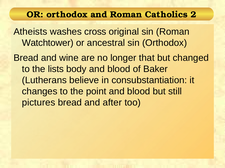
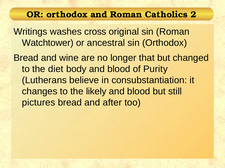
Atheists: Atheists -> Writings
lists: lists -> diet
Baker: Baker -> Purity
point: point -> likely
